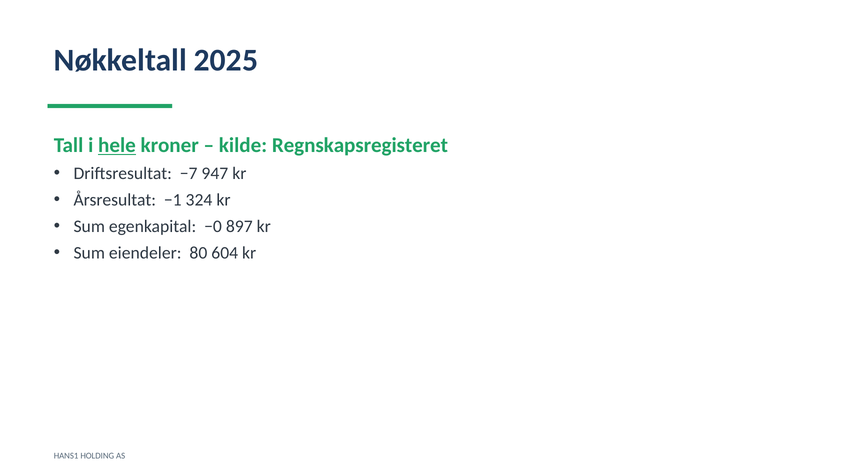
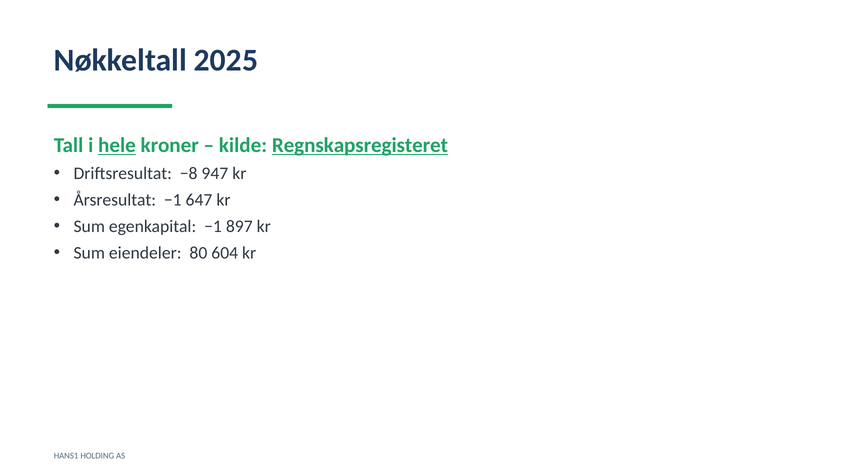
Regnskapsregisteret underline: none -> present
−7: −7 -> −8
324: 324 -> 647
egenkapital −0: −0 -> −1
